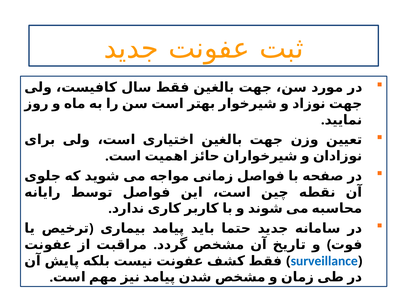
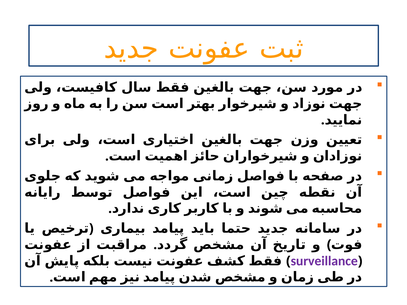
surveillance colour: blue -> purple
